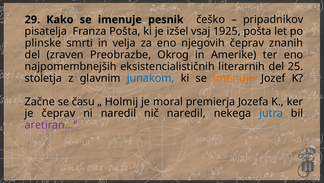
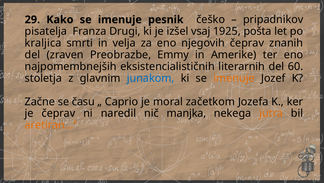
Franza Pošta: Pošta -> Drugi
plinske: plinske -> kraljica
Okrog: Okrog -> Emmy
25: 25 -> 60
Holmij: Holmij -> Caprio
premierja: premierja -> začetkom
nič naredil: naredil -> manjka
jutra colour: blue -> orange
aretiran…“ colour: purple -> orange
